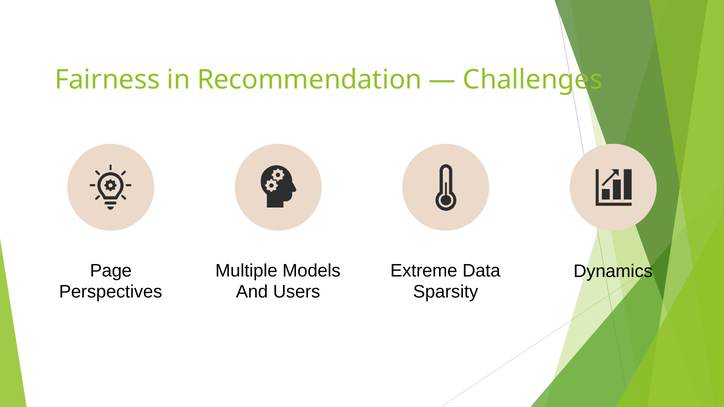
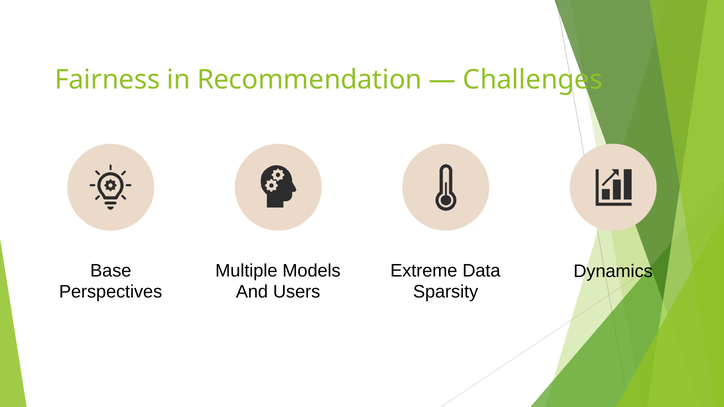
Page: Page -> Base
